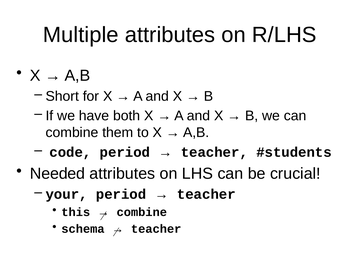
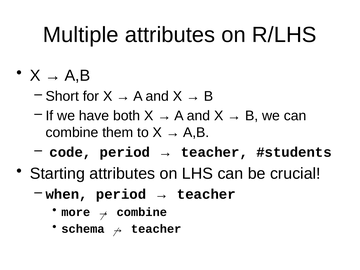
Needed: Needed -> Starting
your: your -> when
this: this -> more
